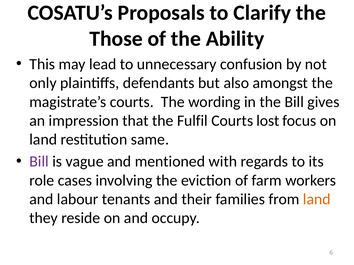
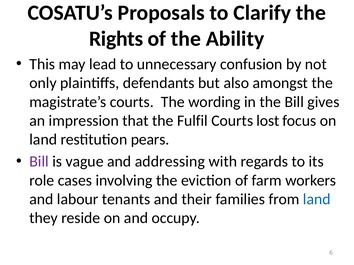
Those: Those -> Rights
same: same -> pears
mentioned: mentioned -> addressing
land at (317, 200) colour: orange -> blue
